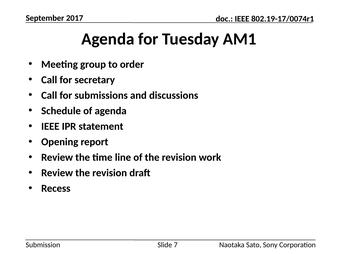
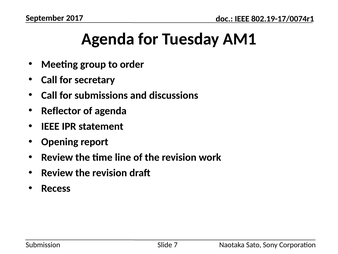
Schedule: Schedule -> Reflector
